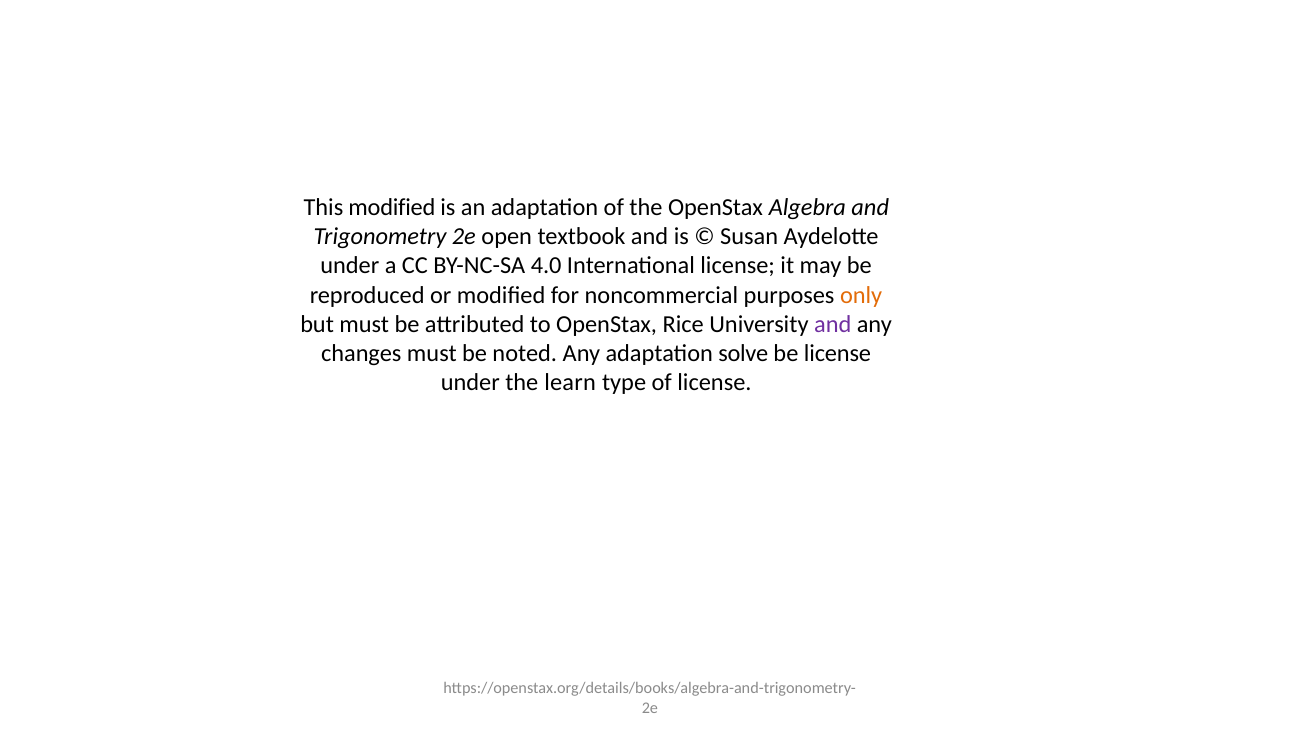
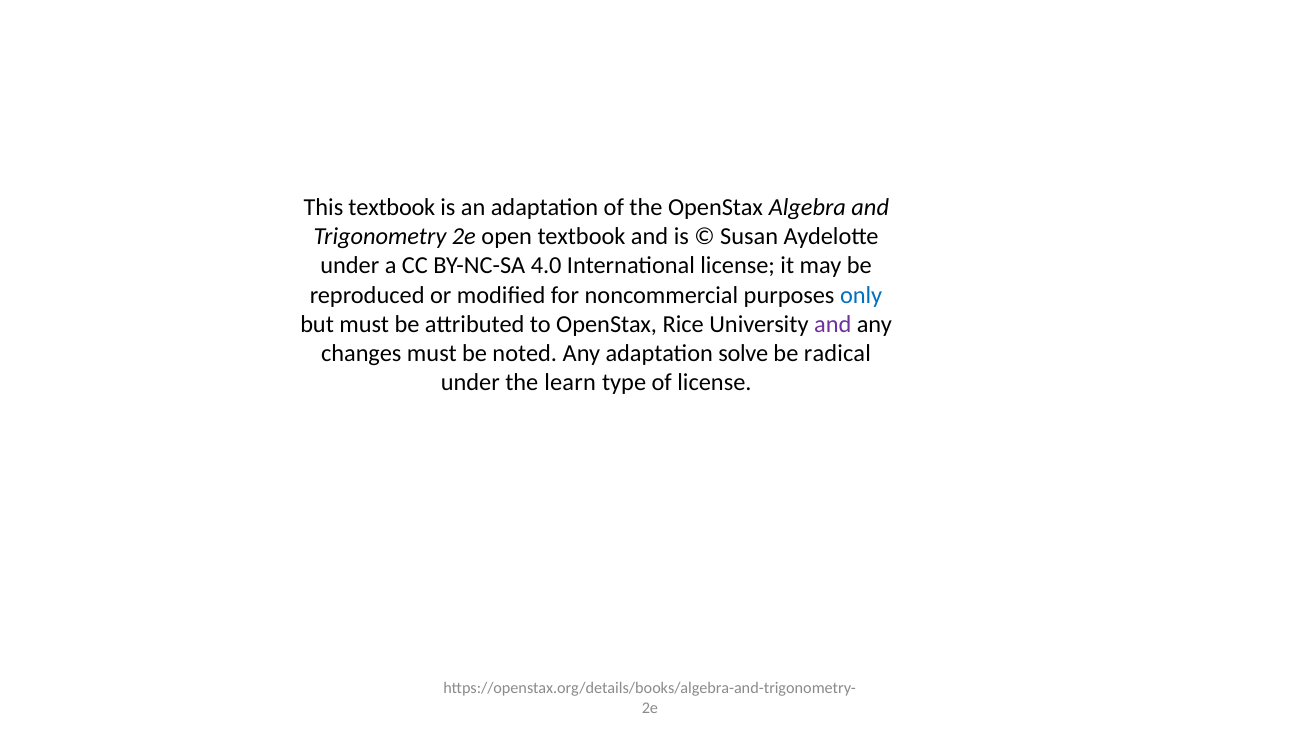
This modified: modified -> textbook
only colour: orange -> blue
be license: license -> radical
